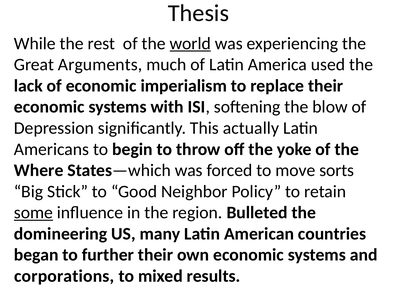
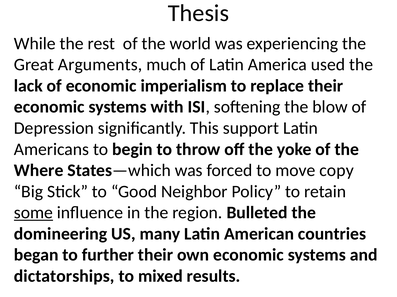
world underline: present -> none
actually: actually -> support
sorts: sorts -> copy
corporations: corporations -> dictatorships
